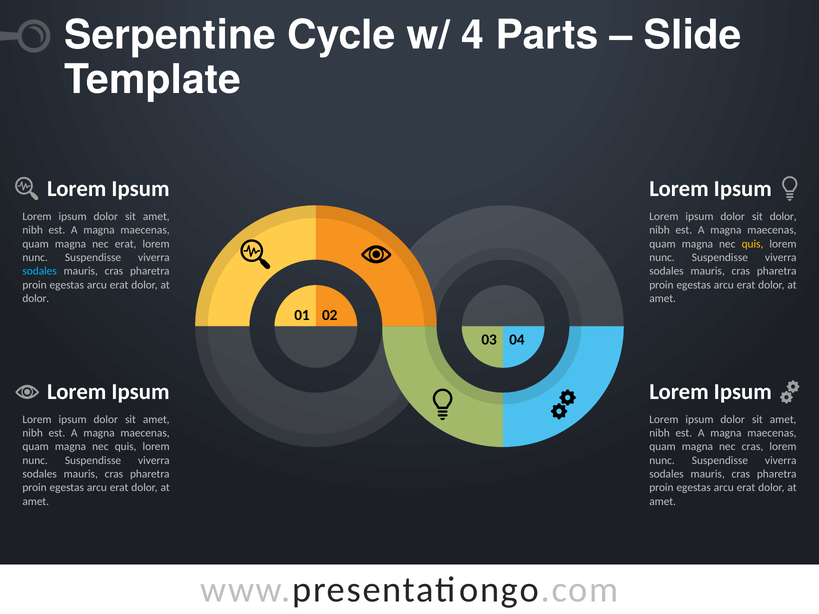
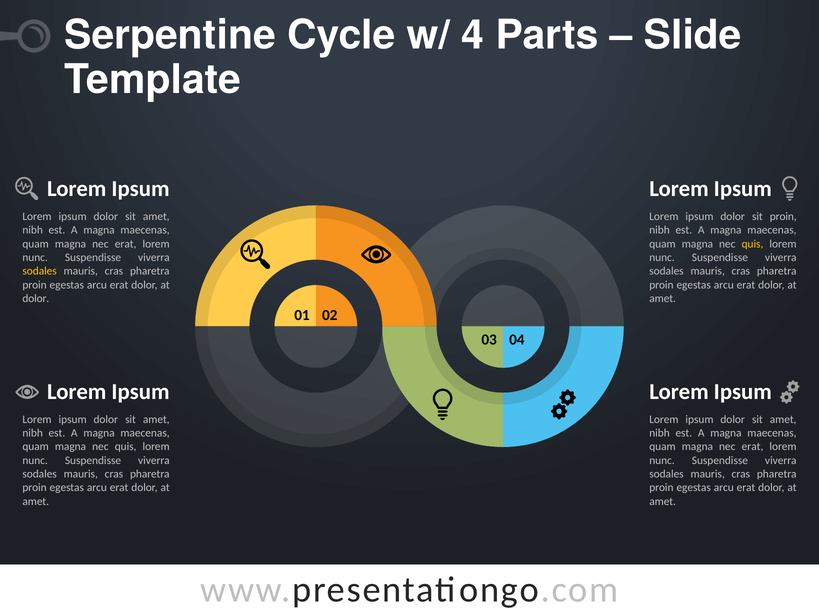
sit dolor: dolor -> proin
sodales at (40, 271) colour: light blue -> yellow
cras at (752, 447): cras -> erat
